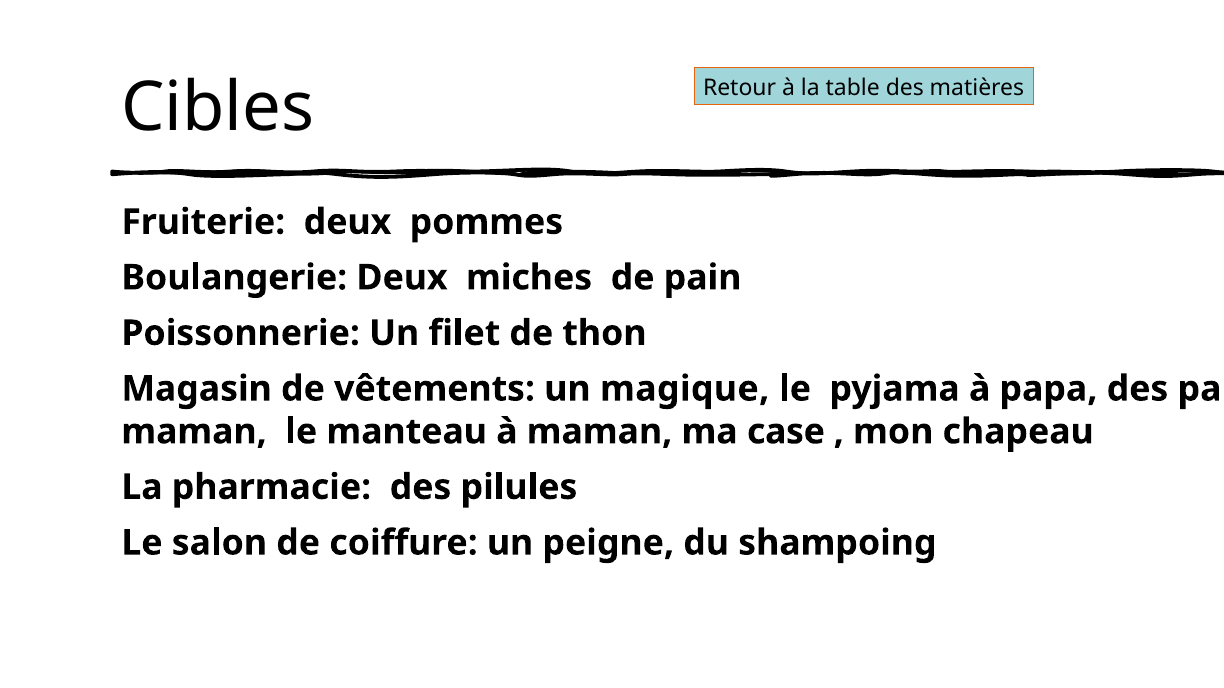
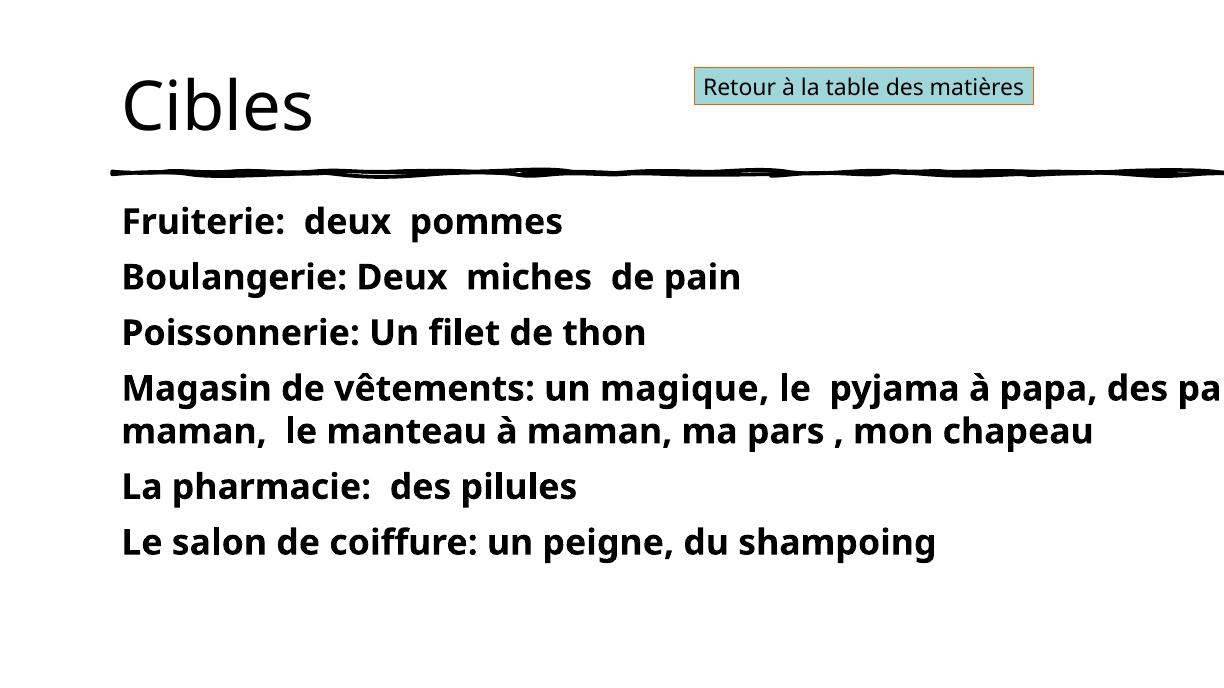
case: case -> pars
